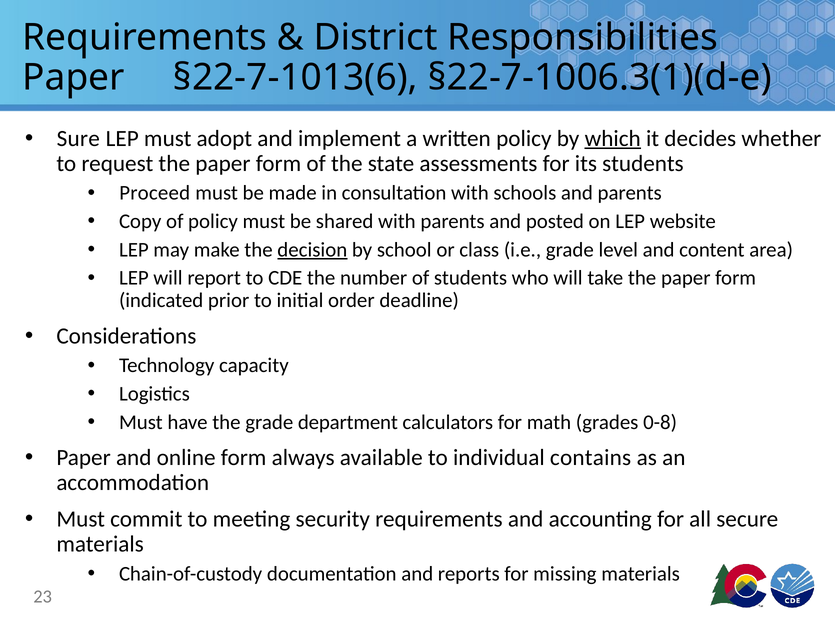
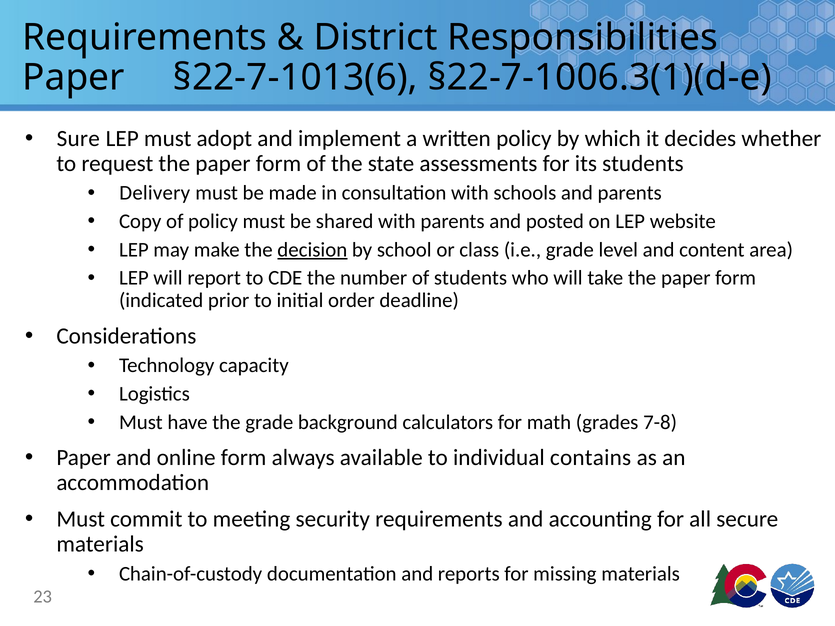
which underline: present -> none
Proceed: Proceed -> Delivery
department: department -> background
0-8: 0-8 -> 7-8
